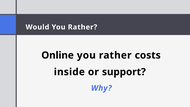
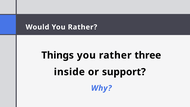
Online: Online -> Things
costs: costs -> three
